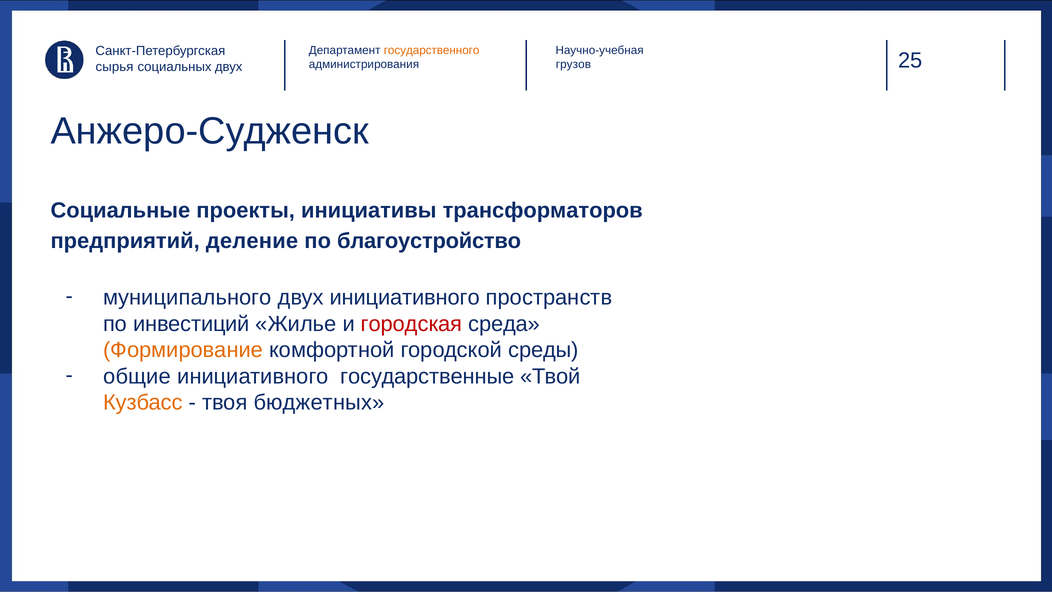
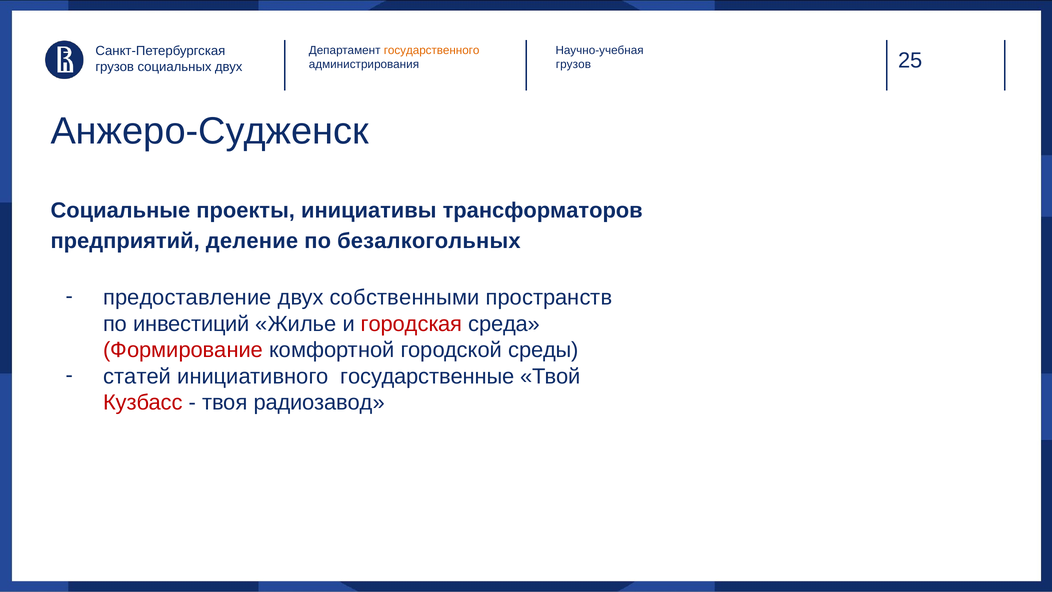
сырья at (115, 67): сырья -> грузов
благоустройство: благоустройство -> безалкогольных
муниципального: муниципального -> предоставление
двух инициативного: инициативного -> собственными
Формирование colour: orange -> red
общие: общие -> статей
Кузбасс colour: orange -> red
бюджетных: бюджетных -> радиозавод
